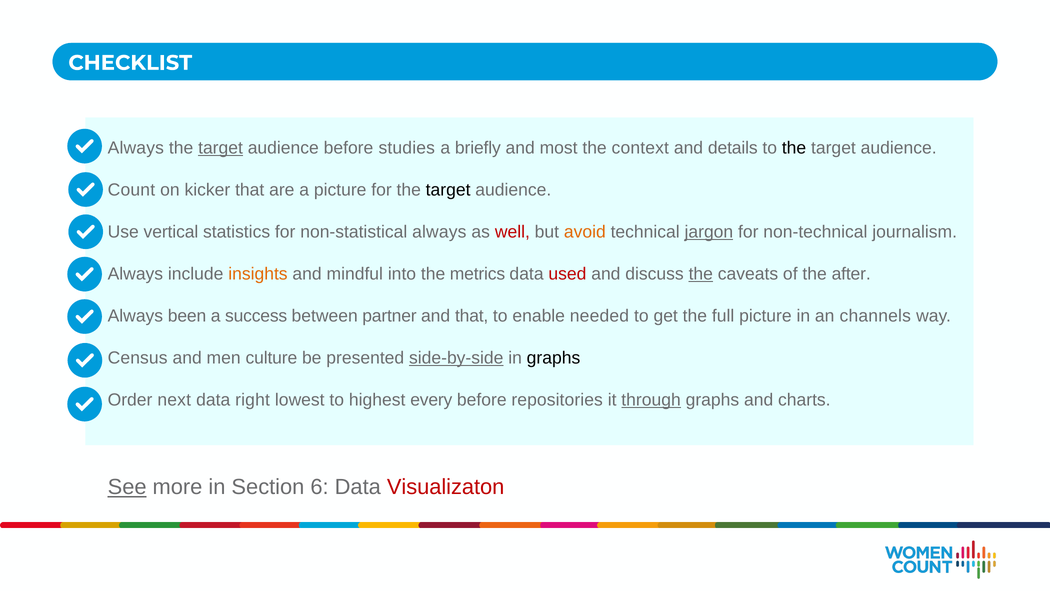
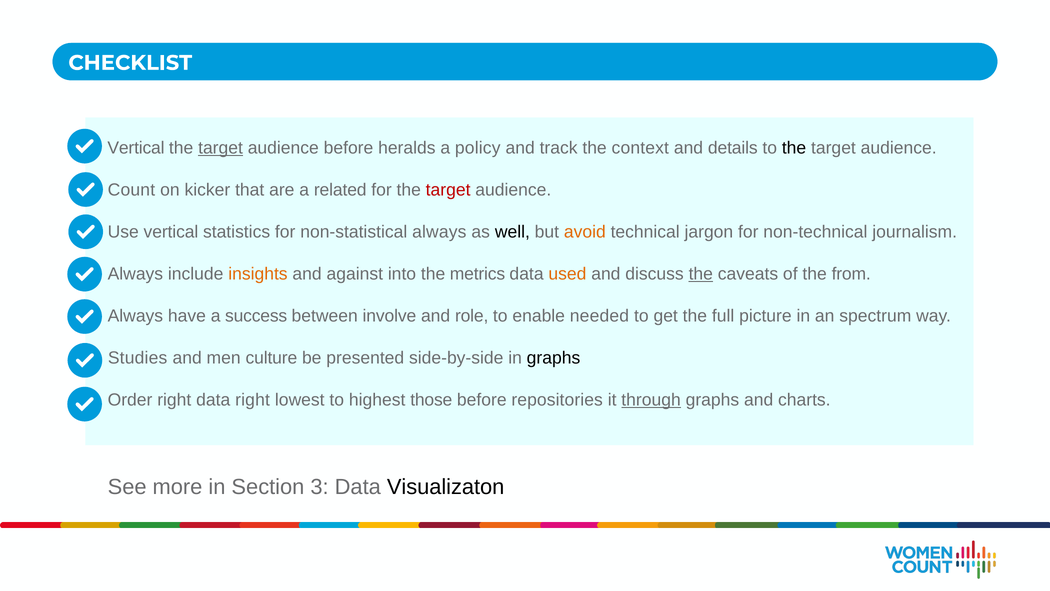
Always at (136, 148): Always -> Vertical
studies: studies -> heralds
briefly: briefly -> policy
most: most -> track
a picture: picture -> related
target at (448, 190) colour: black -> red
well colour: red -> black
jargon underline: present -> none
mindful: mindful -> against
used colour: red -> orange
after: after -> from
been: been -> have
partner: partner -> involve
and that: that -> role
channels: channels -> spectrum
Census: Census -> Studies
side-by-side underline: present -> none
Order next: next -> right
every: every -> those
See underline: present -> none
6: 6 -> 3
Visualizaton colour: red -> black
